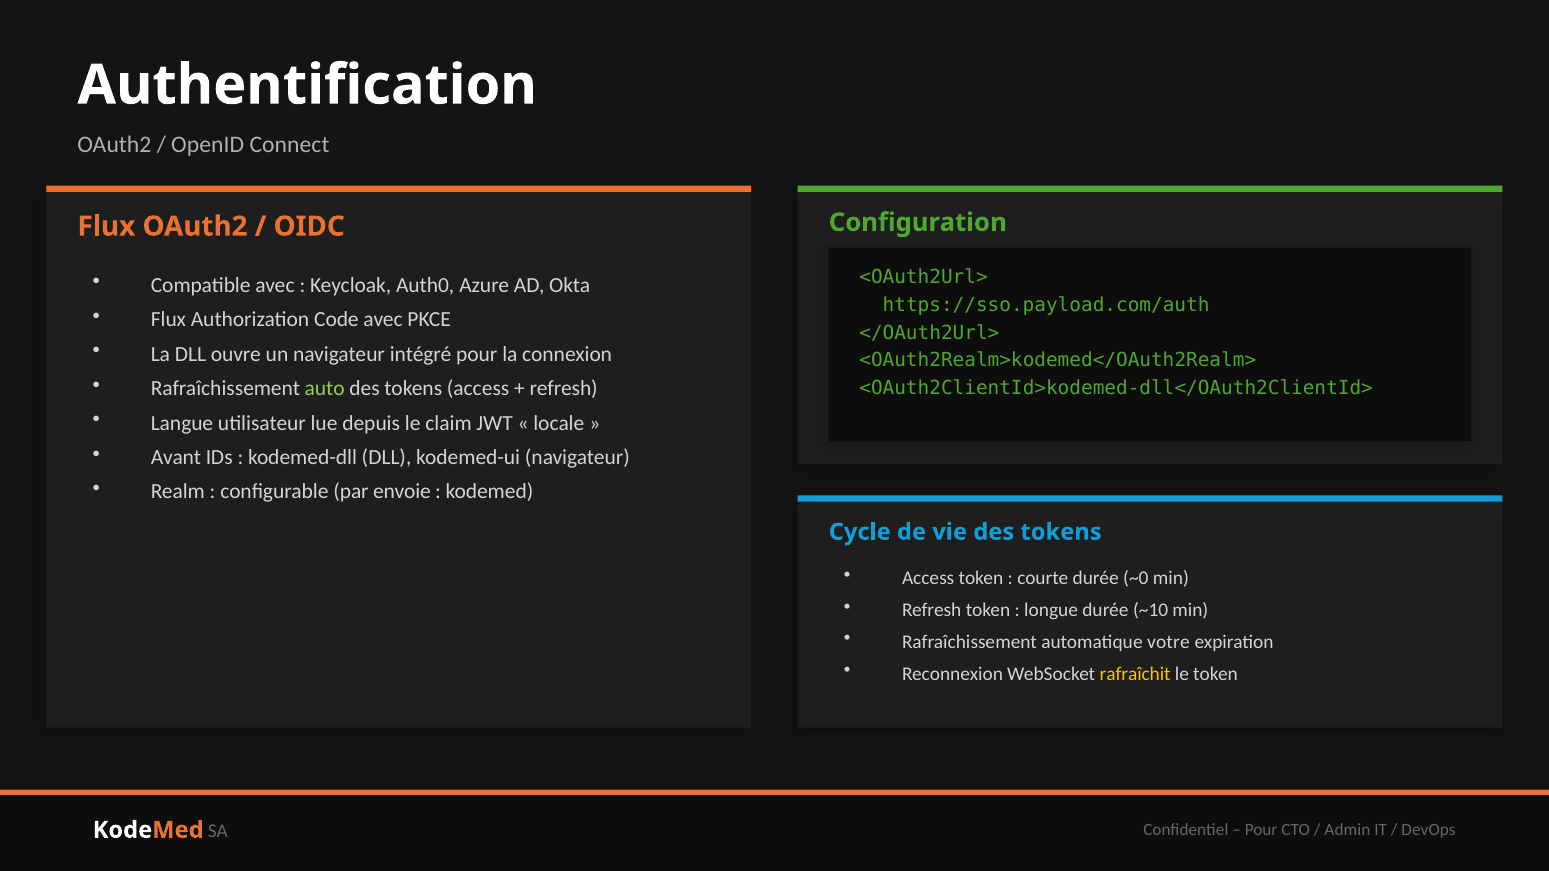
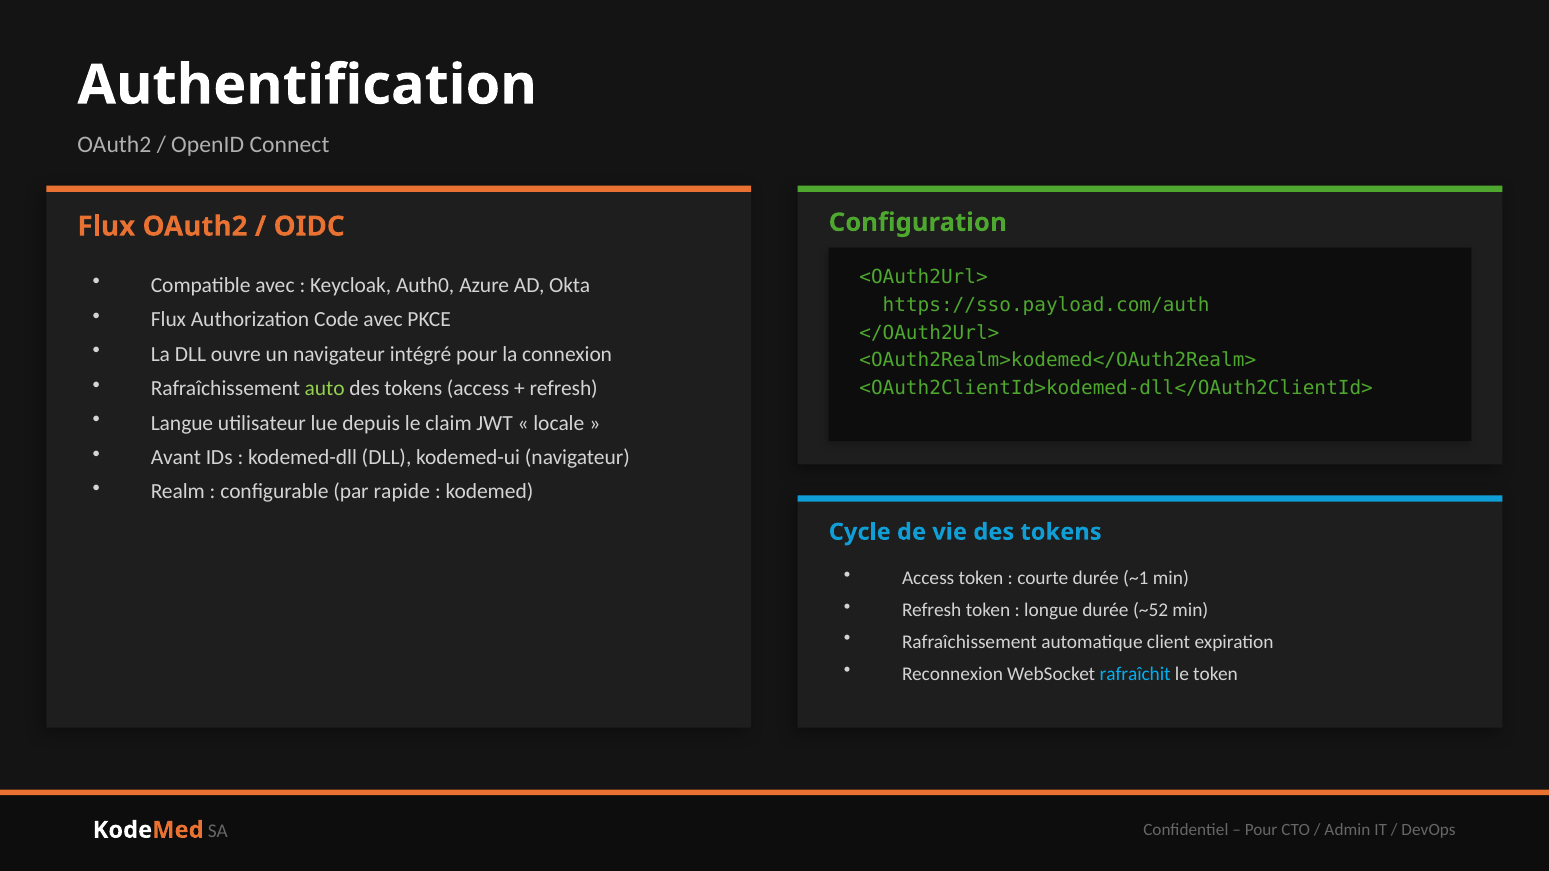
envoie: envoie -> rapide
~0: ~0 -> ~1
~10: ~10 -> ~52
votre: votre -> client
rafraîchit colour: yellow -> light blue
